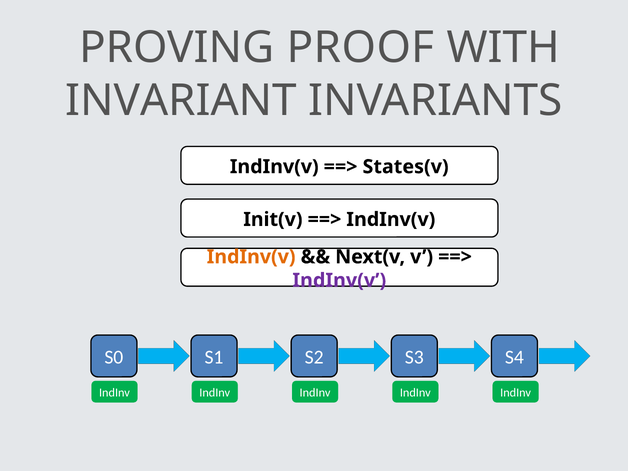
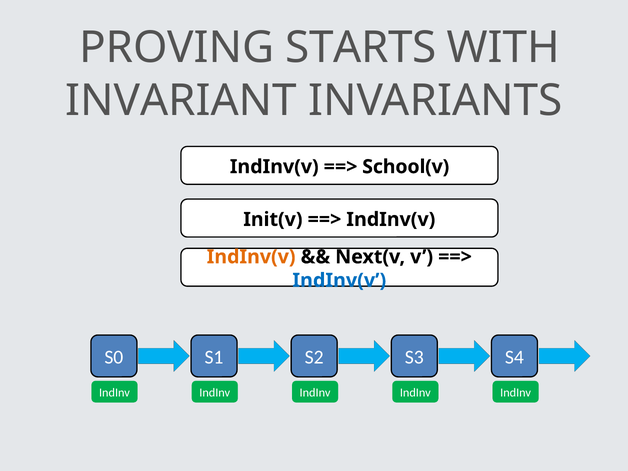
PROOF: PROOF -> STARTS
States(v: States(v -> School(v
IndInv(v at (339, 280) colour: purple -> blue
